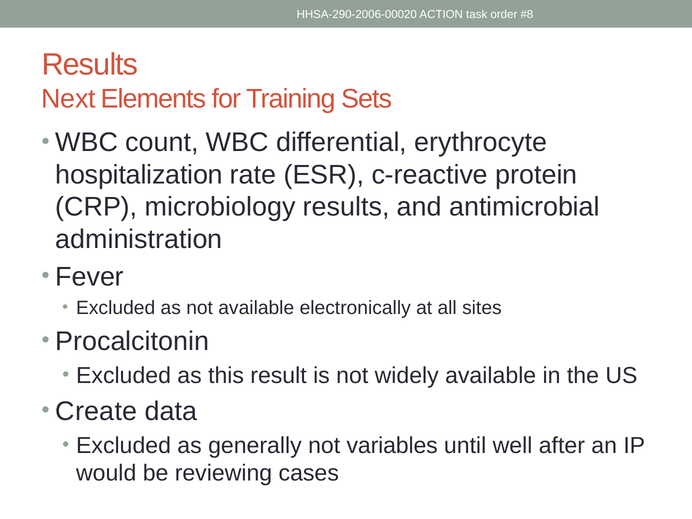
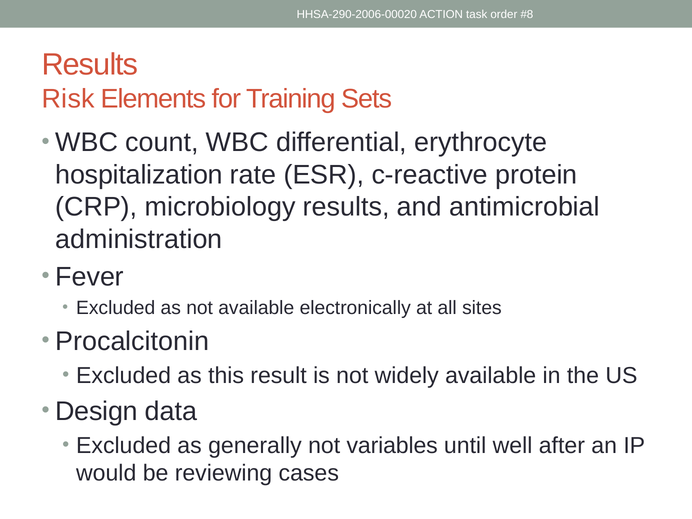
Next: Next -> Risk
Create: Create -> Design
